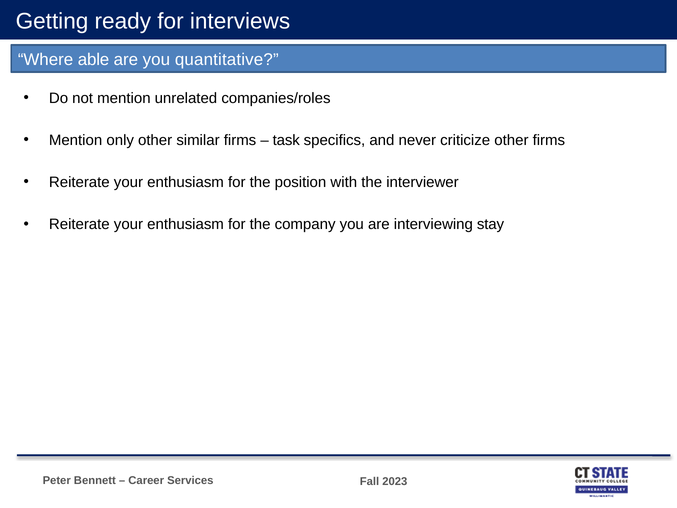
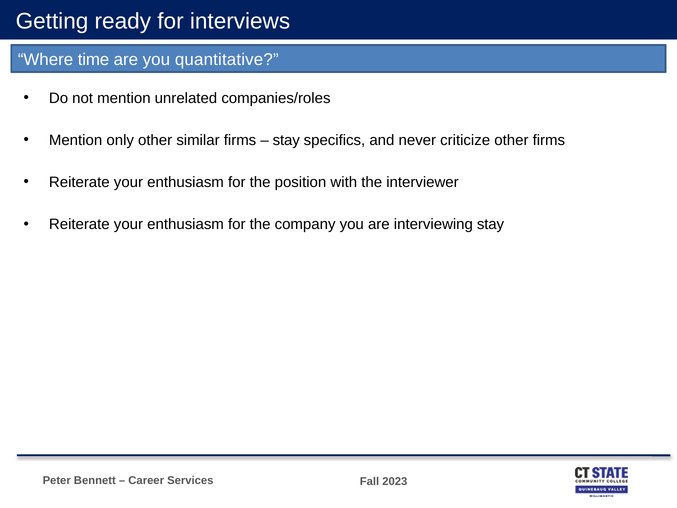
able: able -> time
task at (286, 140): task -> stay
